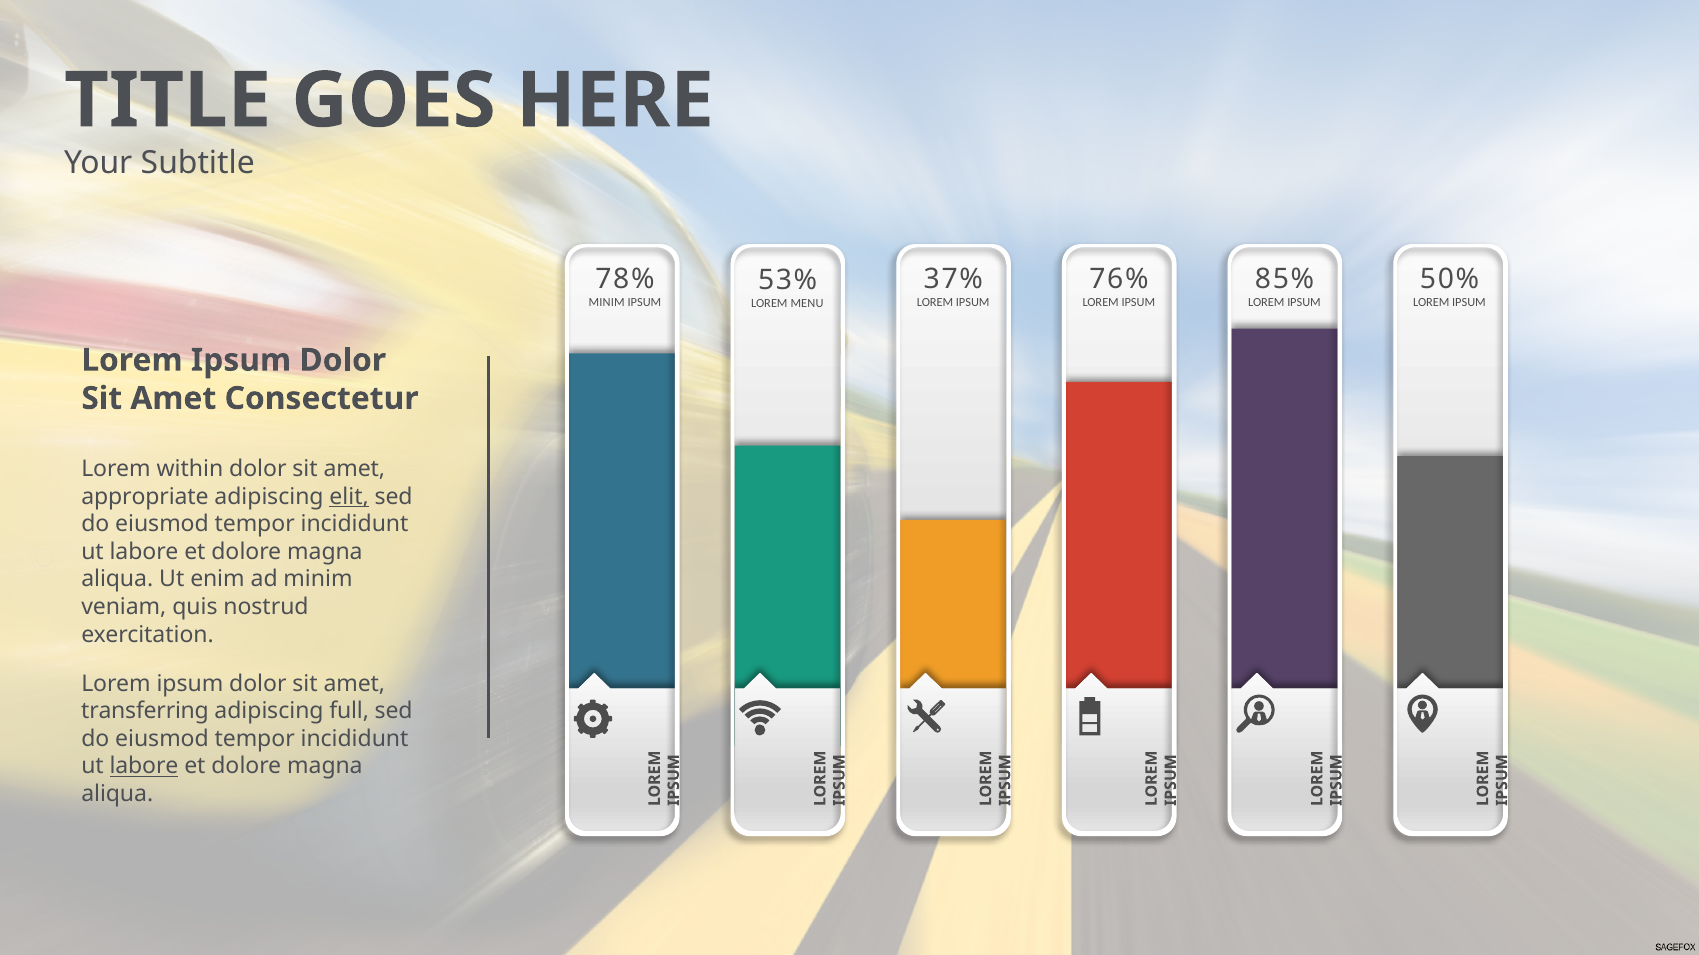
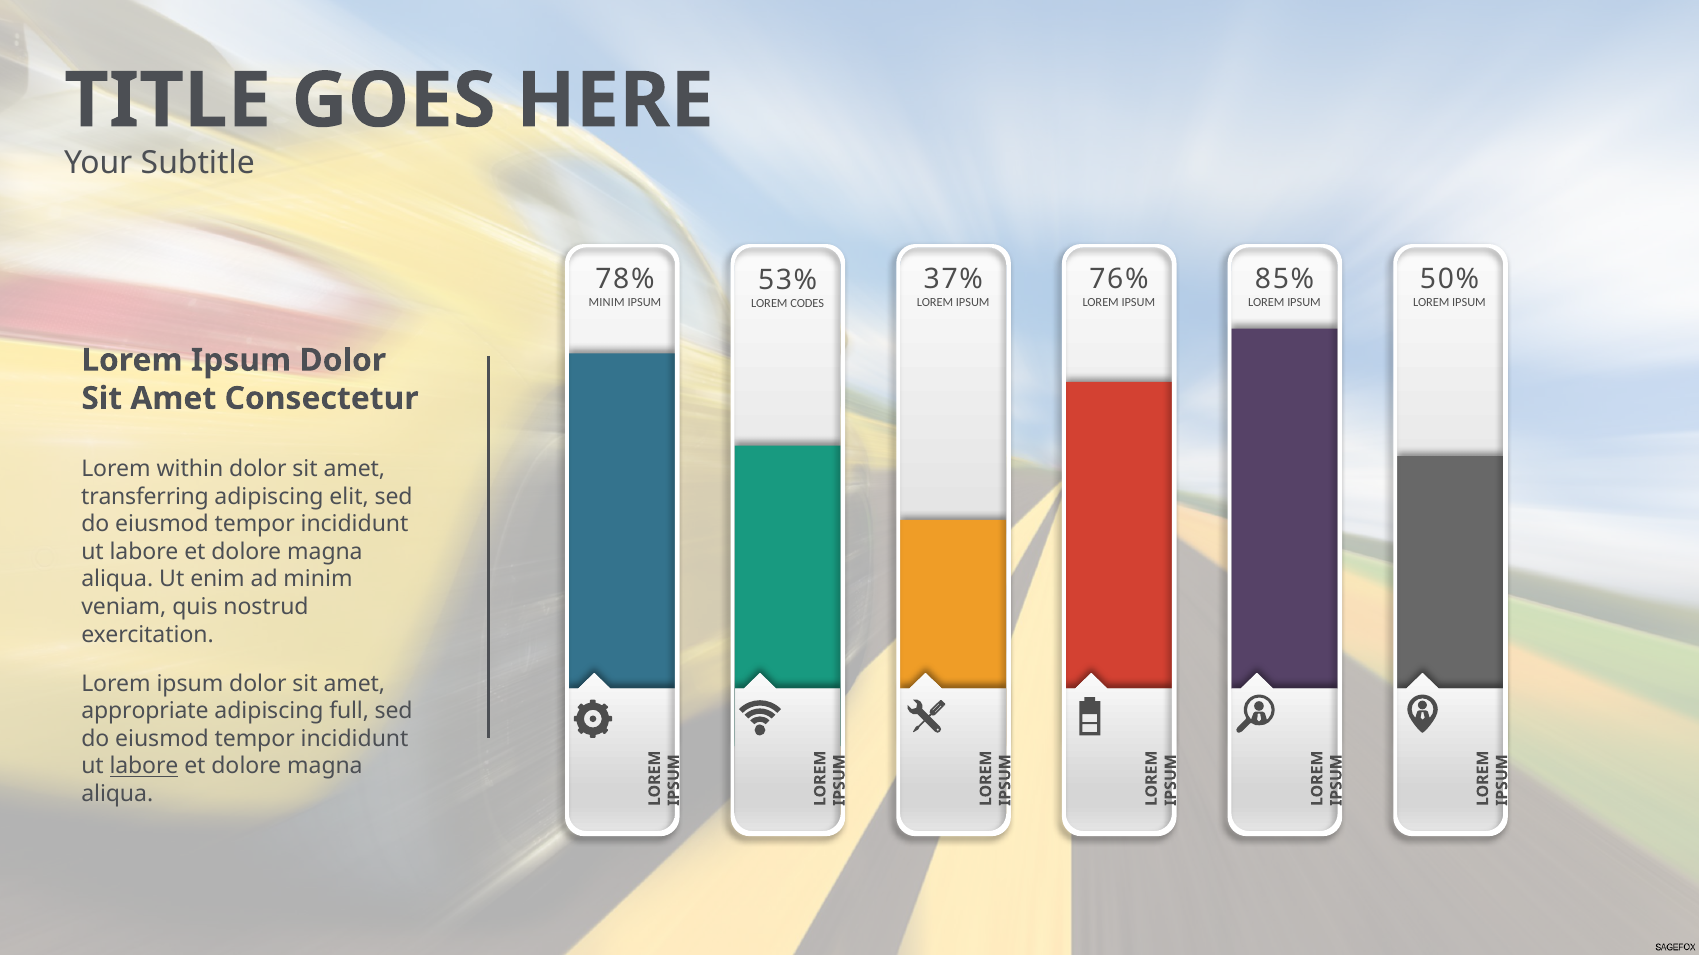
MENU: MENU -> CODES
appropriate: appropriate -> transferring
elit underline: present -> none
transferring: transferring -> appropriate
